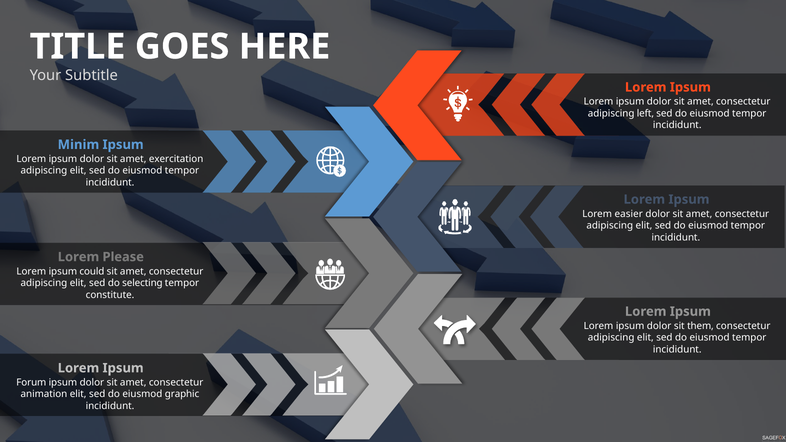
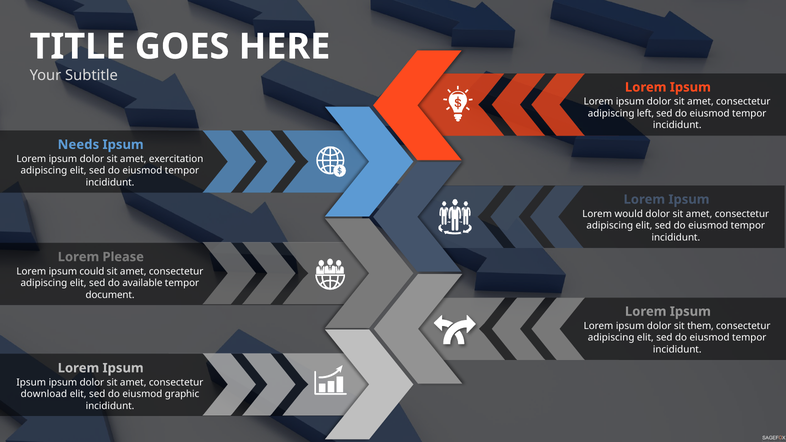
Minim: Minim -> Needs
easier: easier -> would
selecting: selecting -> available
constitute: constitute -> document
Forum at (31, 383): Forum -> Ipsum
animation: animation -> download
